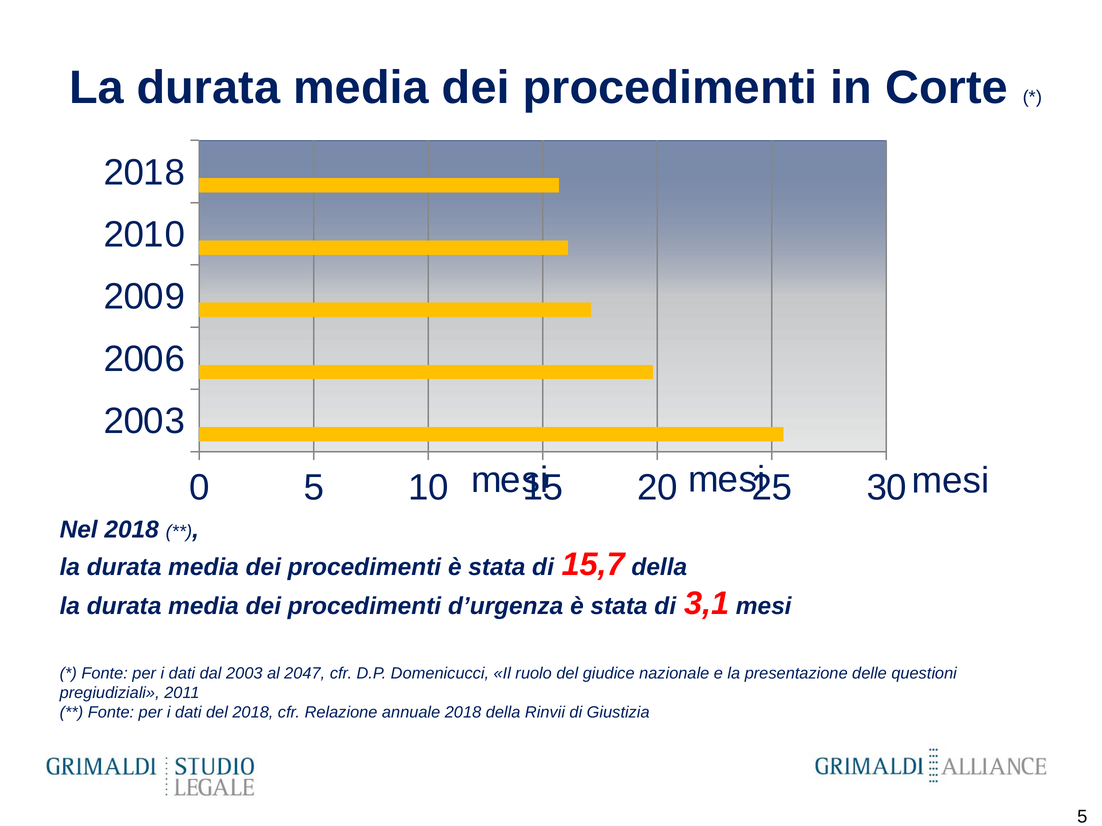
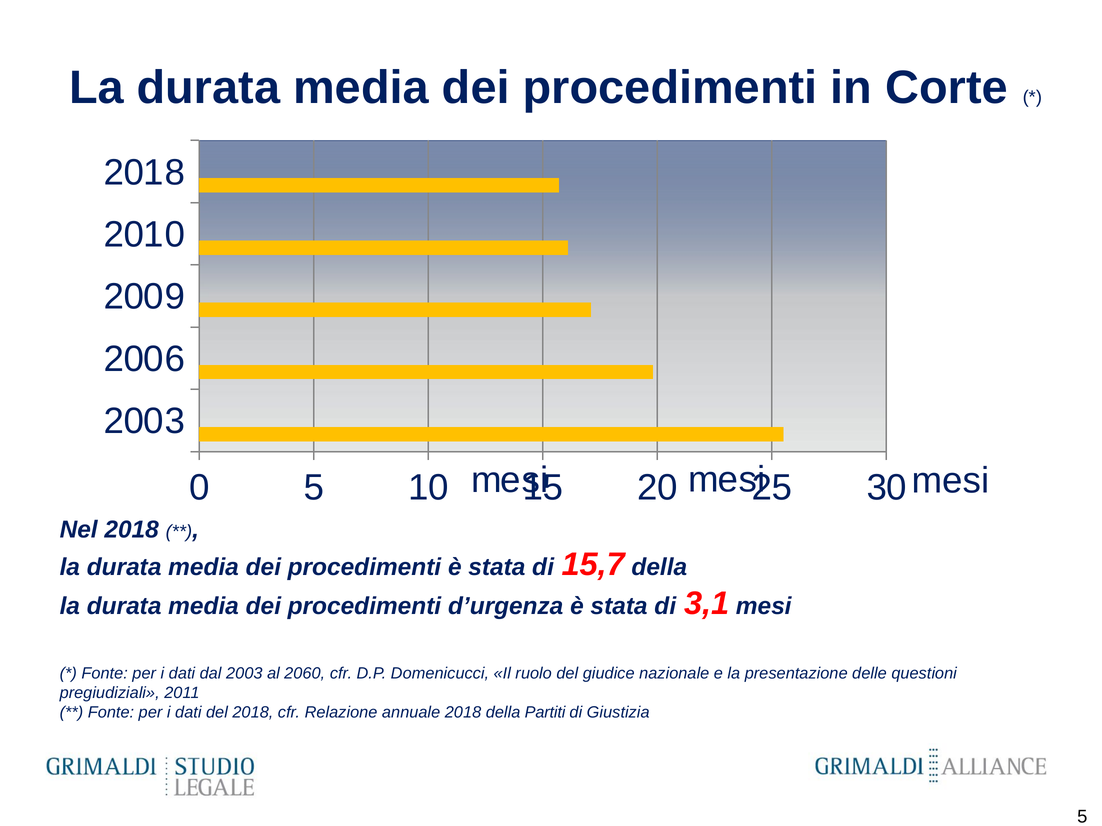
2047: 2047 -> 2060
Rinvii: Rinvii -> Partiti
